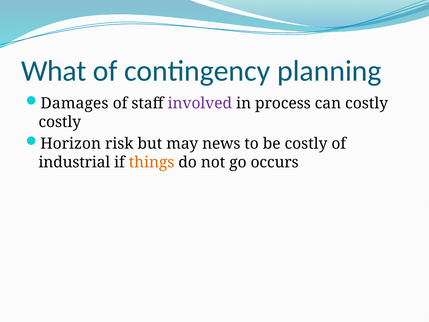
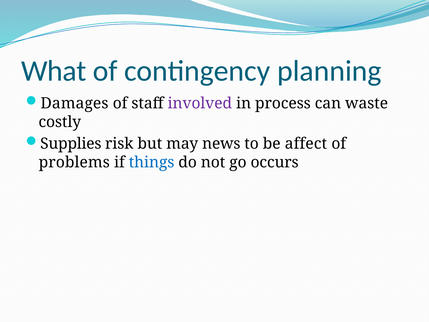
can costly: costly -> waste
Horizon: Horizon -> Supplies
be costly: costly -> affect
industrial: industrial -> problems
things colour: orange -> blue
